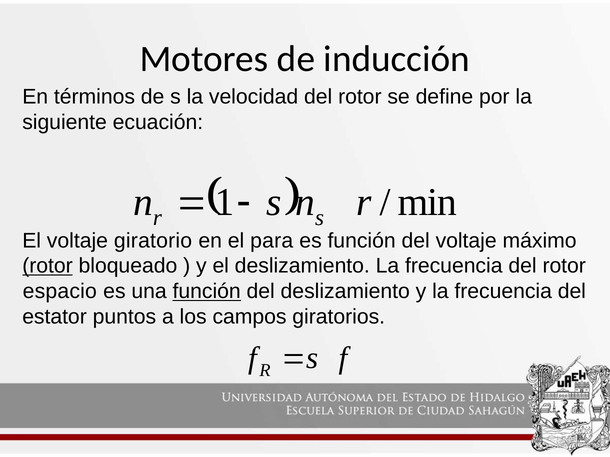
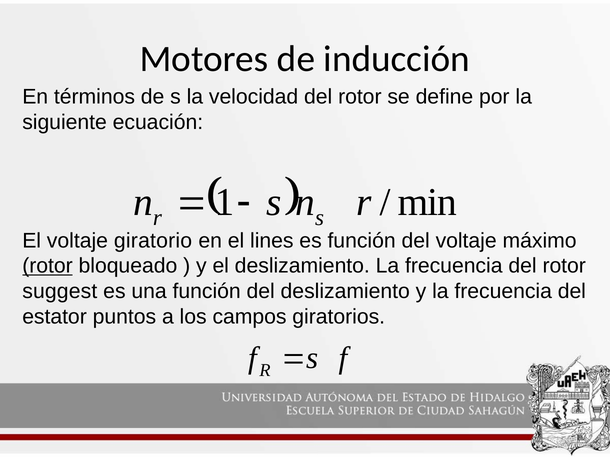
para: para -> lines
espacio: espacio -> suggest
función at (207, 292) underline: present -> none
